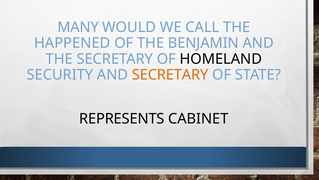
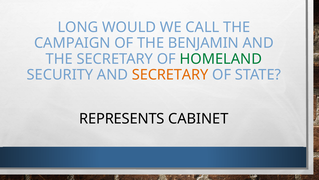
MANY: MANY -> LONG
HAPPENED: HAPPENED -> CAMPAIGN
HOMELAND colour: black -> green
